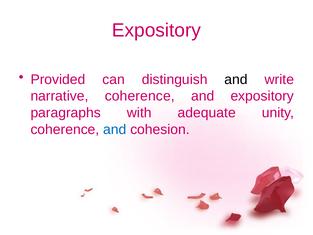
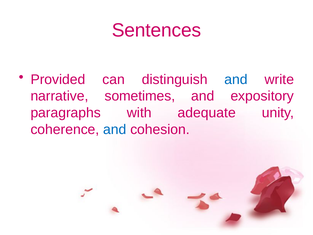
Expository at (156, 30): Expository -> Sentences
and at (236, 79) colour: black -> blue
narrative coherence: coherence -> sometimes
